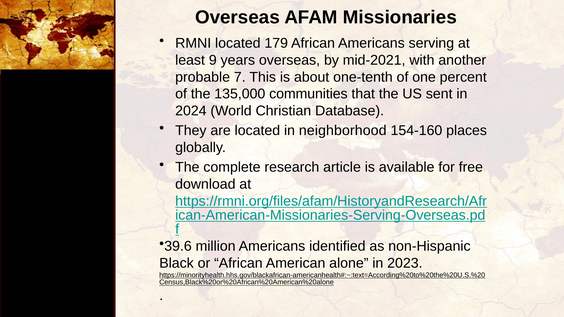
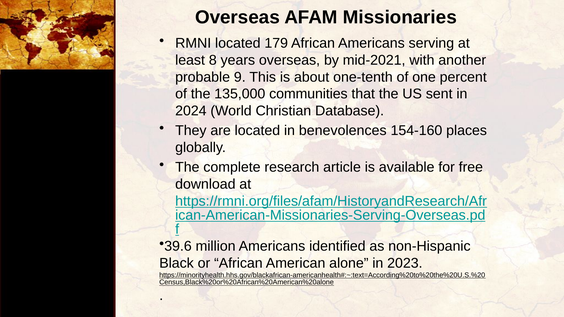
9: 9 -> 8
7: 7 -> 9
neighborhood: neighborhood -> benevolences
